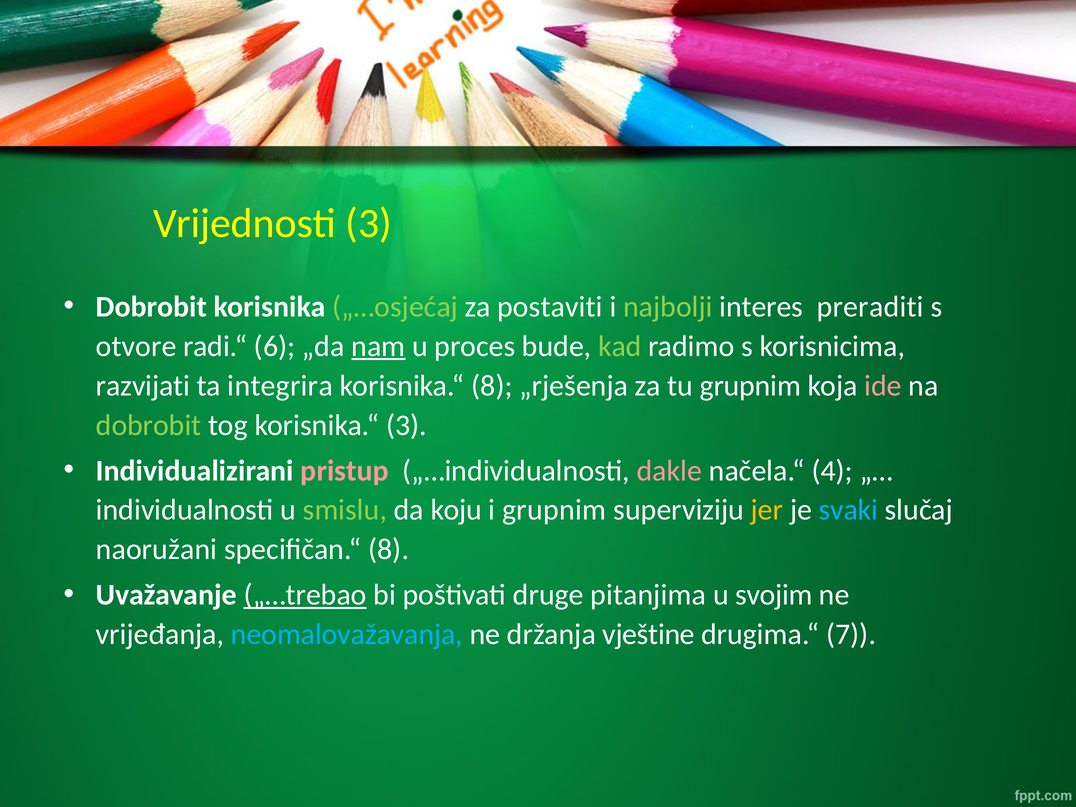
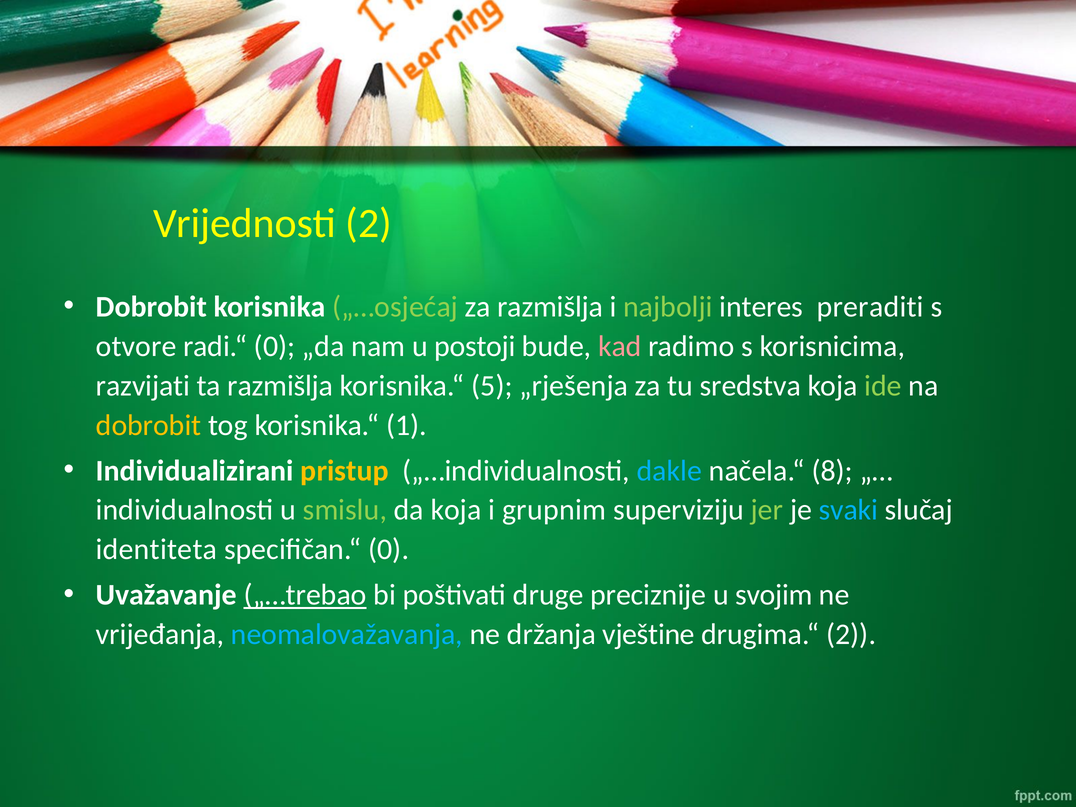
Vrijednosti 3: 3 -> 2
za postaviti: postaviti -> razmišlja
radi.“ 6: 6 -> 0
nam underline: present -> none
proces: proces -> postoji
kad colour: light green -> pink
ta integrira: integrira -> razmišlja
korisnika.“ 8: 8 -> 5
tu grupnim: grupnim -> sredstva
ide colour: pink -> light green
dobrobit at (149, 425) colour: light green -> yellow
korisnika.“ 3: 3 -> 1
pristup colour: pink -> yellow
dakle colour: pink -> light blue
4: 4 -> 8
da koju: koju -> koja
jer colour: yellow -> light green
naoružani: naoružani -> identiteta
specifičan.“ 8: 8 -> 0
pitanjima: pitanjima -> preciznije
drugima.“ 7: 7 -> 2
